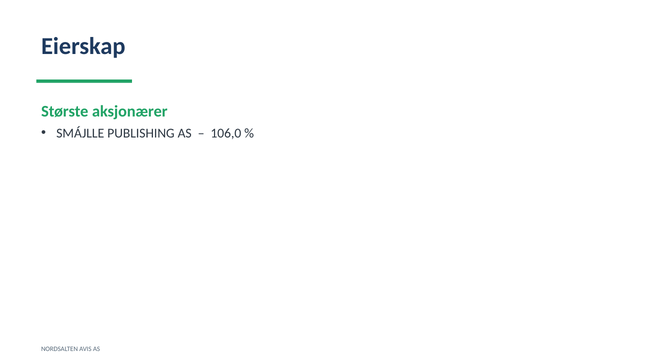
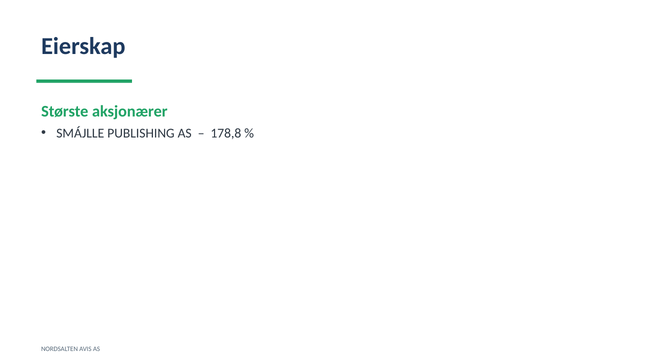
106,0: 106,0 -> 178,8
